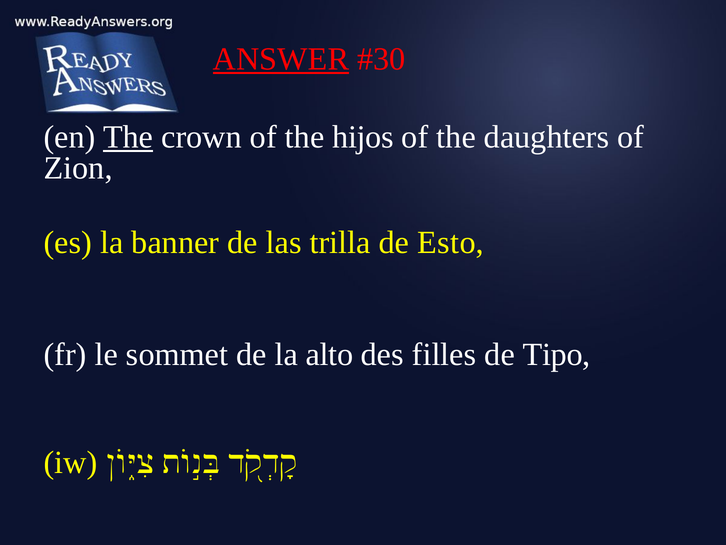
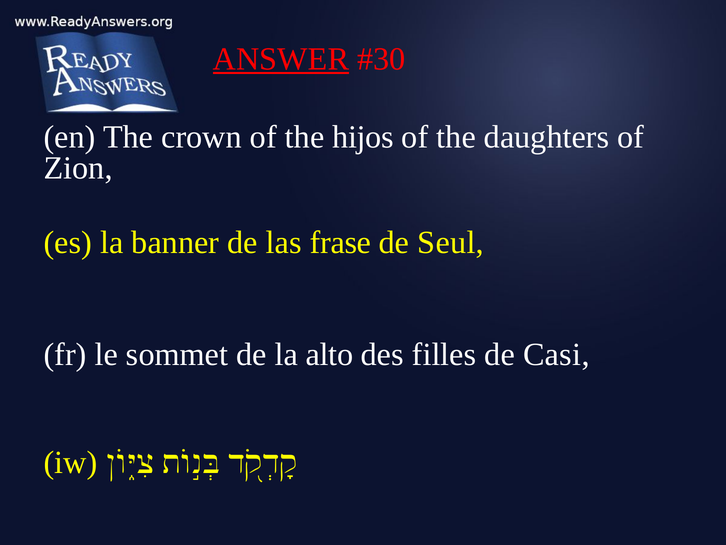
The at (128, 137) underline: present -> none
trilla: trilla -> frase
Esto: Esto -> Seul
Tipo: Tipo -> Casi
